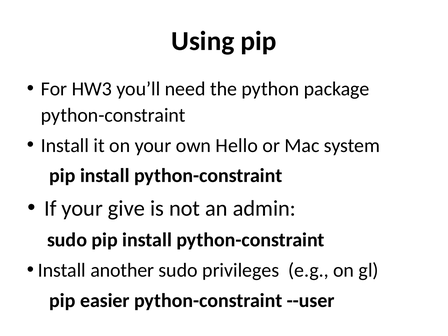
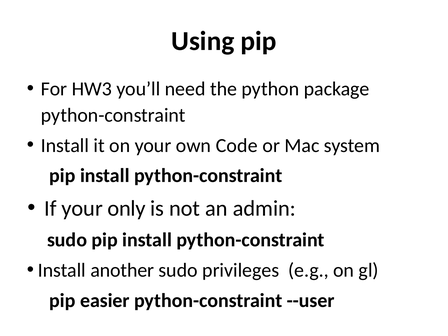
Hello: Hello -> Code
give: give -> only
